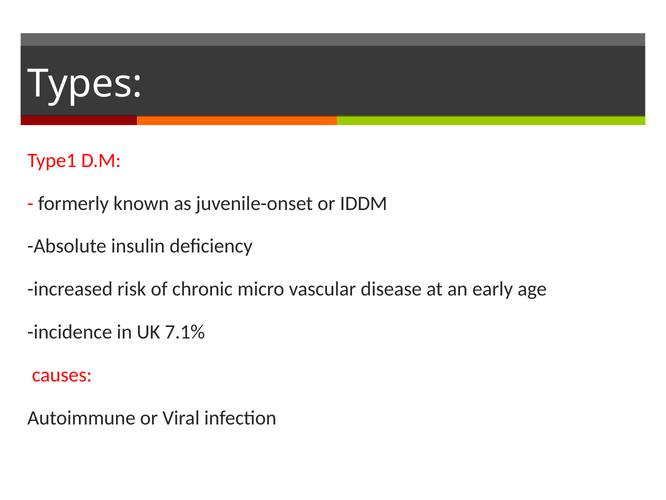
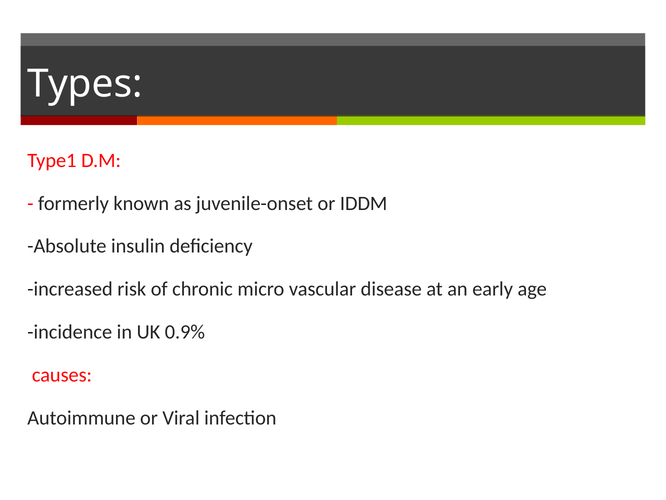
7.1%: 7.1% -> 0.9%
